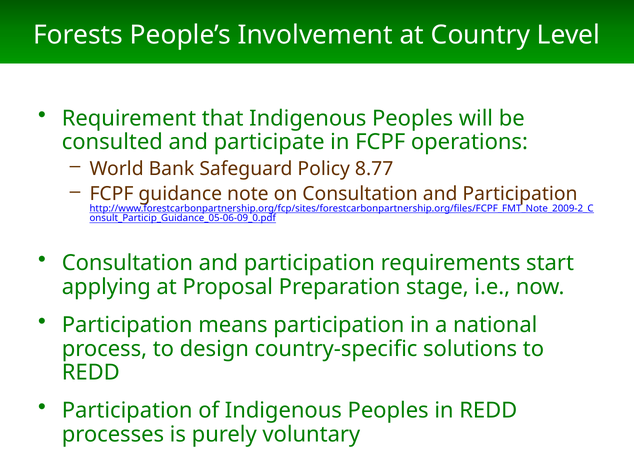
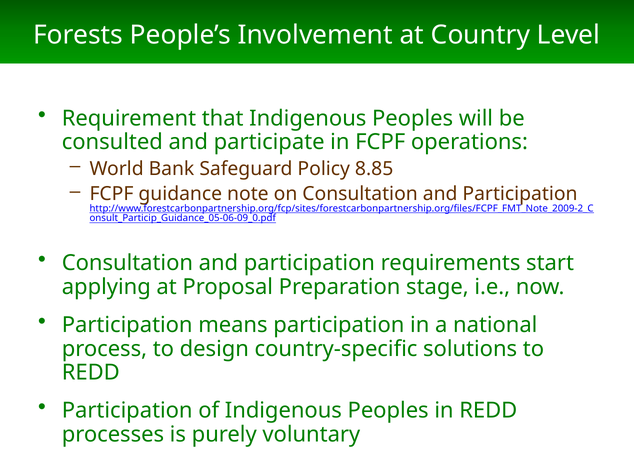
8.77: 8.77 -> 8.85
